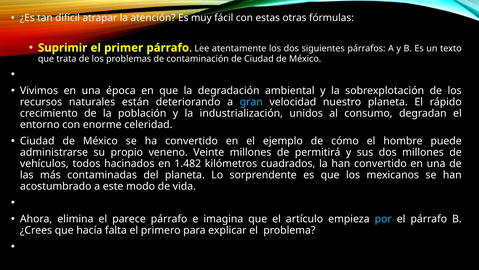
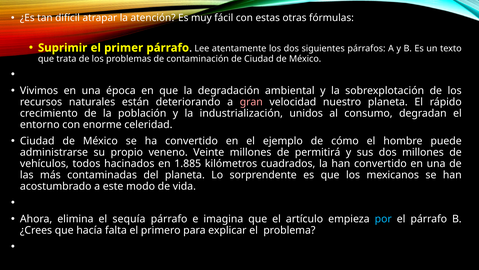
gran colour: light blue -> pink
1.482: 1.482 -> 1.885
parece: parece -> sequía
